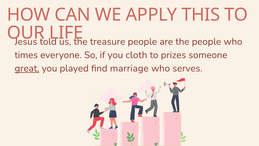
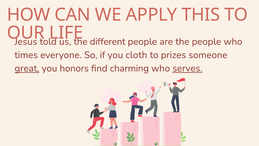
treasure: treasure -> different
played: played -> honors
marriage: marriage -> charming
serves underline: none -> present
